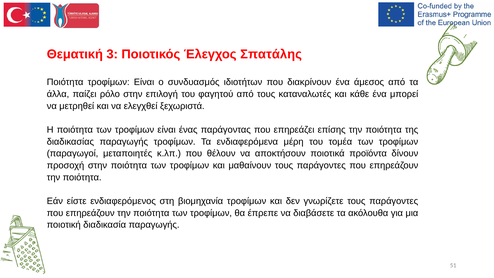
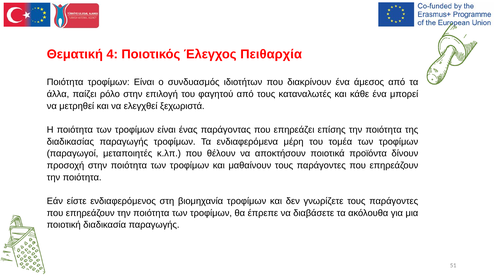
3: 3 -> 4
Σπατάλης: Σπατάλης -> Πειθαρχία
